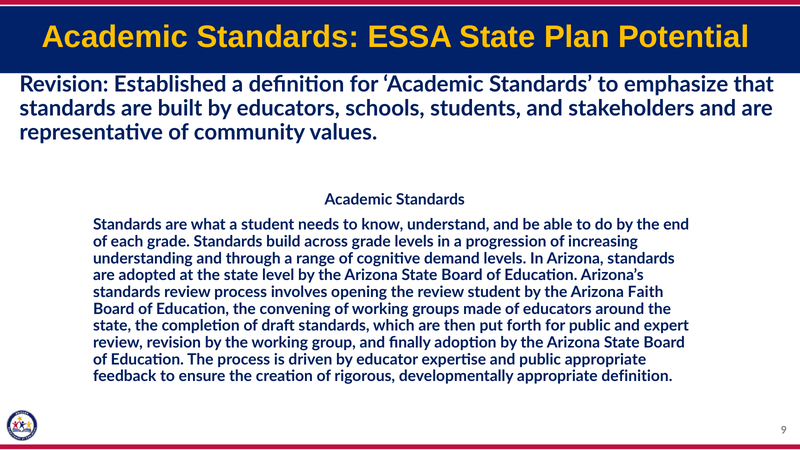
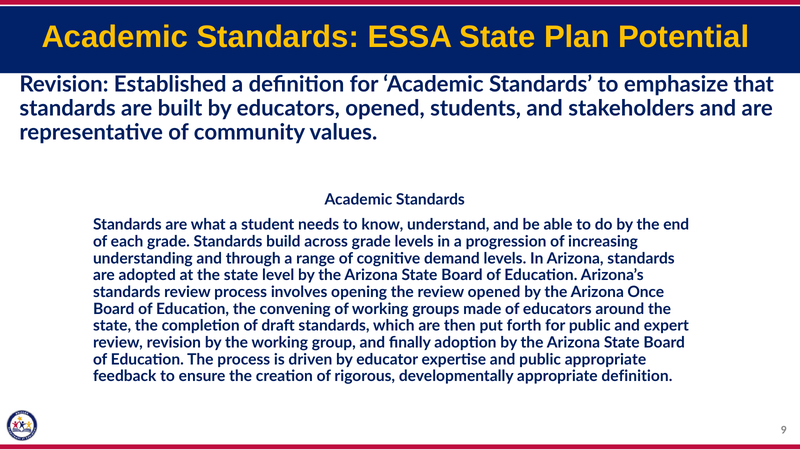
educators schools: schools -> opened
review student: student -> opened
Faith: Faith -> Once
